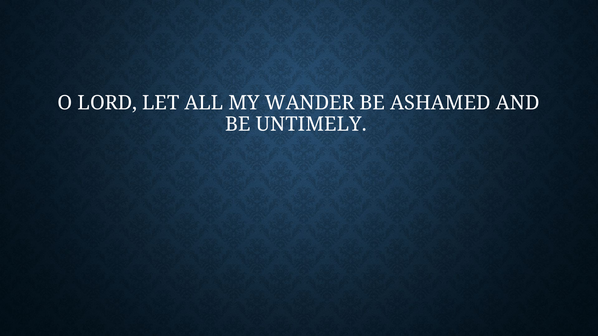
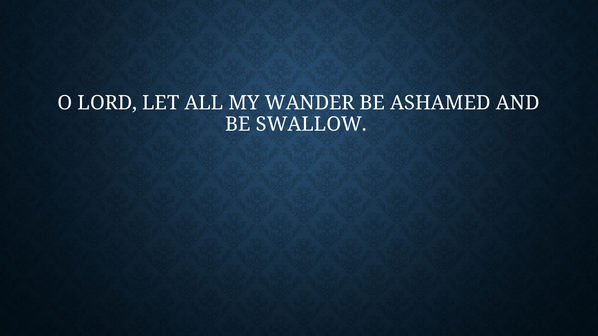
UNTIMELY: UNTIMELY -> SWALLOW
